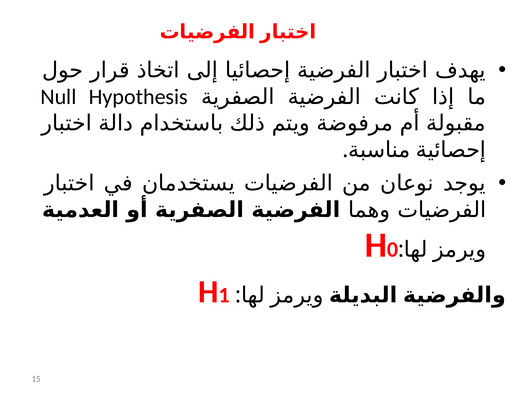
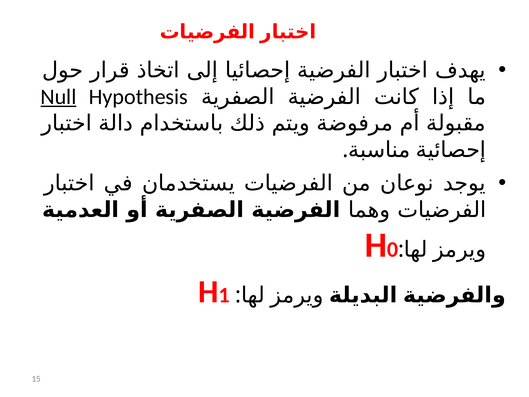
Null underline: none -> present
